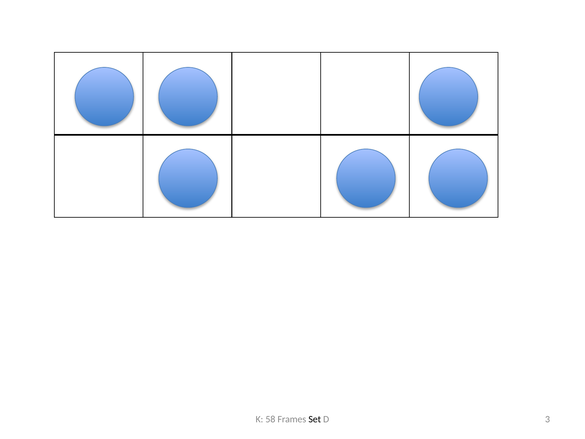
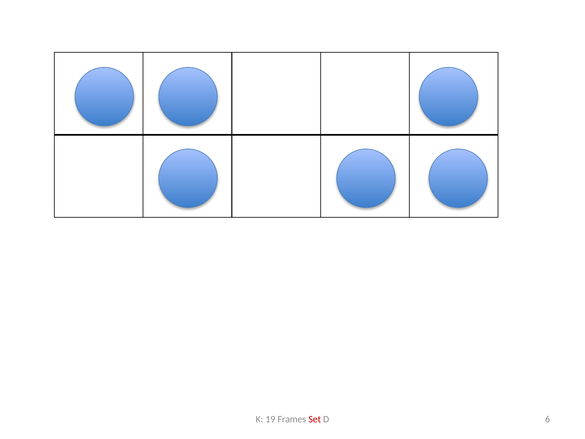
58: 58 -> 19
Set colour: black -> red
3: 3 -> 6
